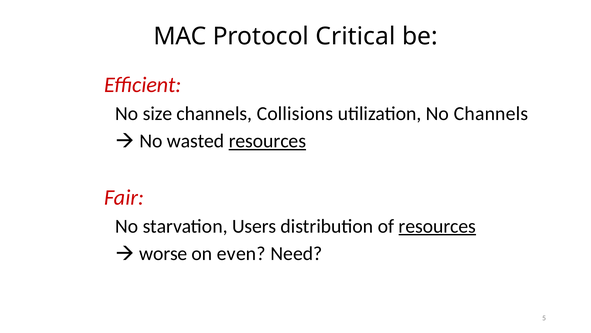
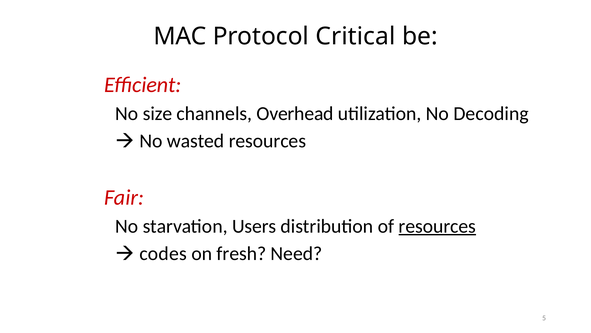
Collisions: Collisions -> Overhead
No Channels: Channels -> Decoding
resources at (267, 141) underline: present -> none
worse: worse -> codes
even: even -> fresh
